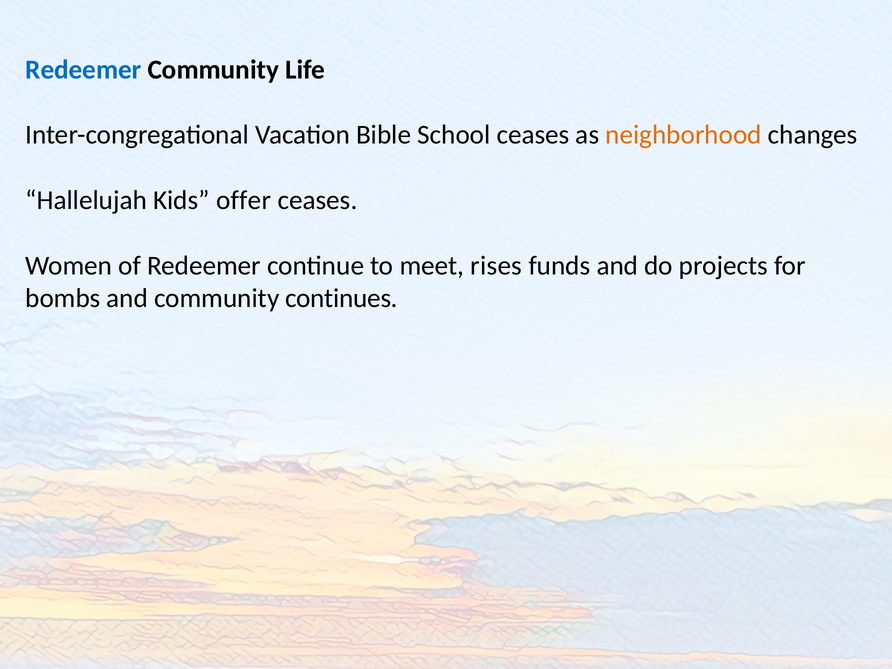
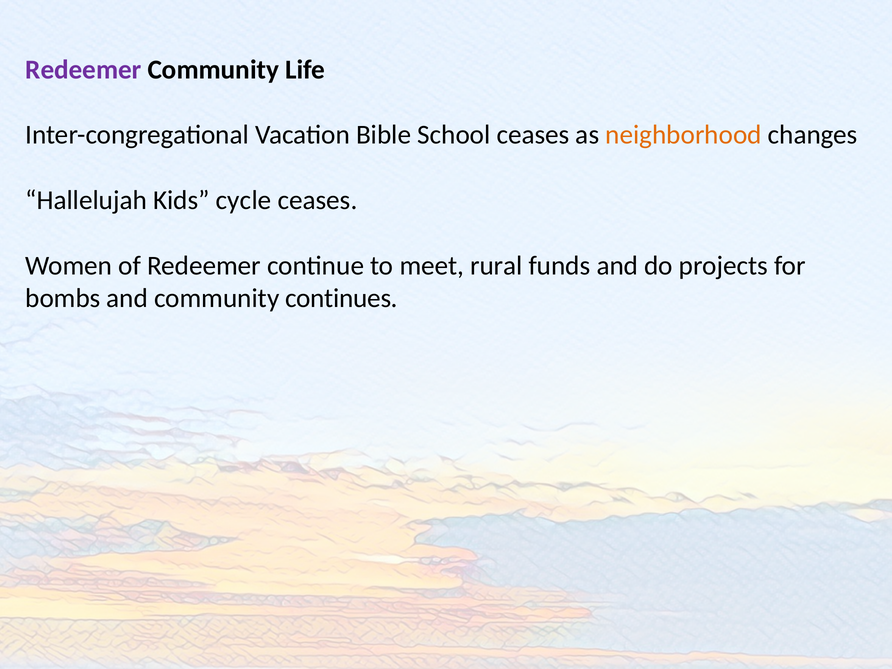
Redeemer at (83, 70) colour: blue -> purple
offer: offer -> cycle
rises: rises -> rural
